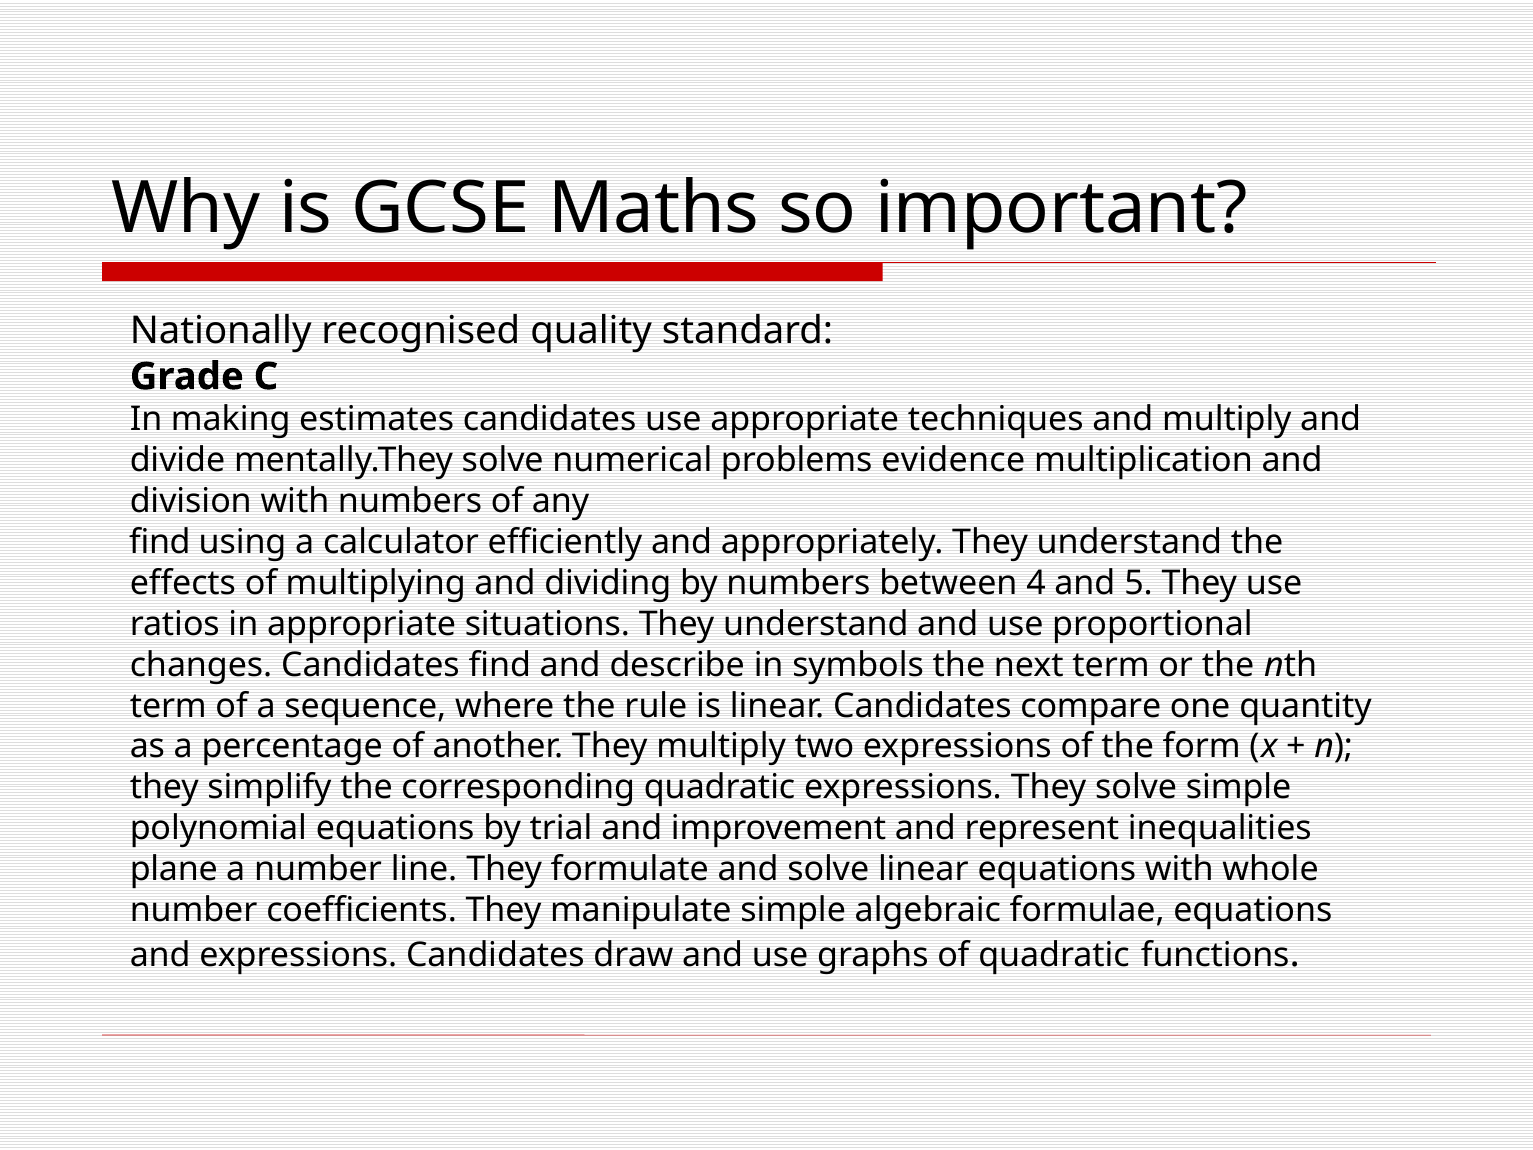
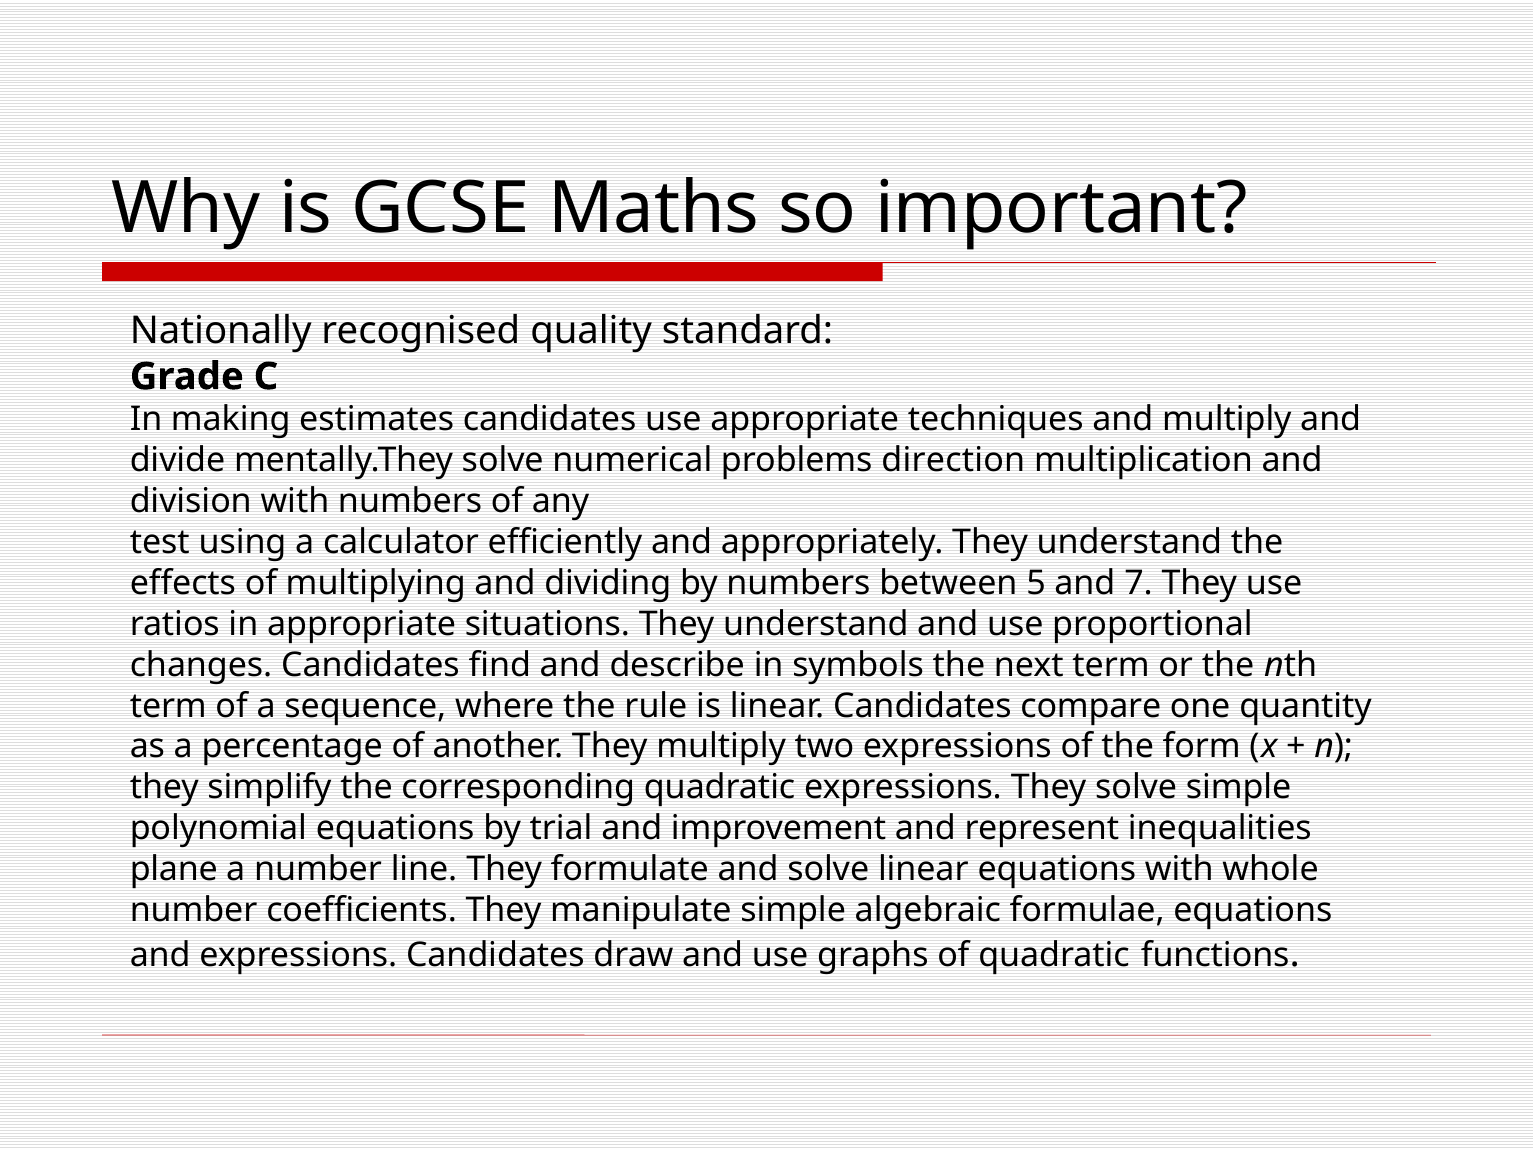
evidence: evidence -> direction
find at (160, 542): find -> test
4: 4 -> 5
5: 5 -> 7
